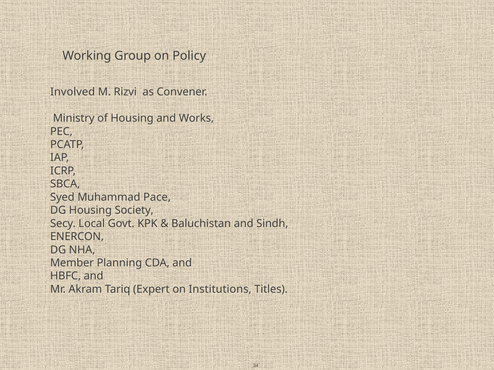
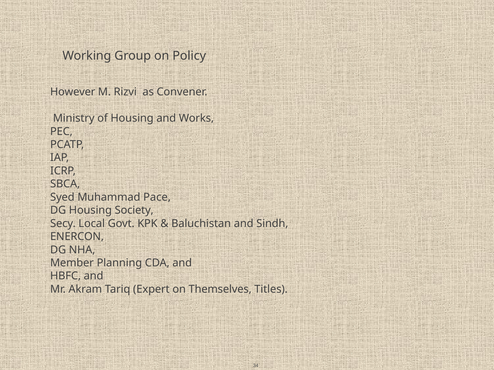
Involved: Involved -> However
Institutions: Institutions -> Themselves
